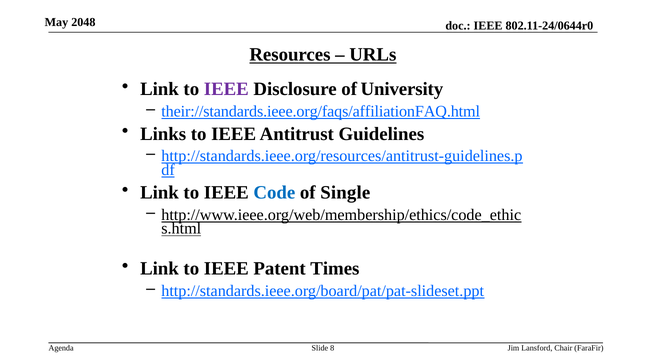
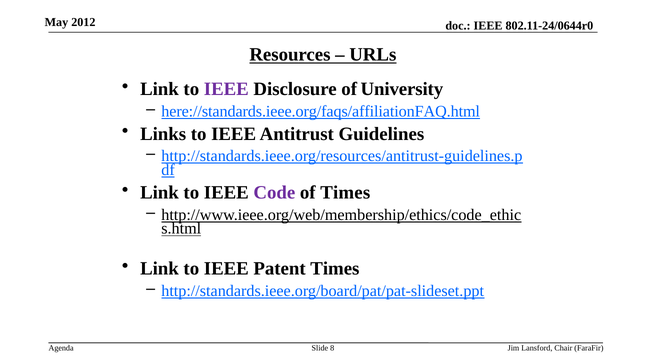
2048: 2048 -> 2012
their://standards.ieee.org/faqs/affiliationFAQ.html: their://standards.ieee.org/faqs/affiliationFAQ.html -> here://standards.ieee.org/faqs/affiliationFAQ.html
Code colour: blue -> purple
of Single: Single -> Times
